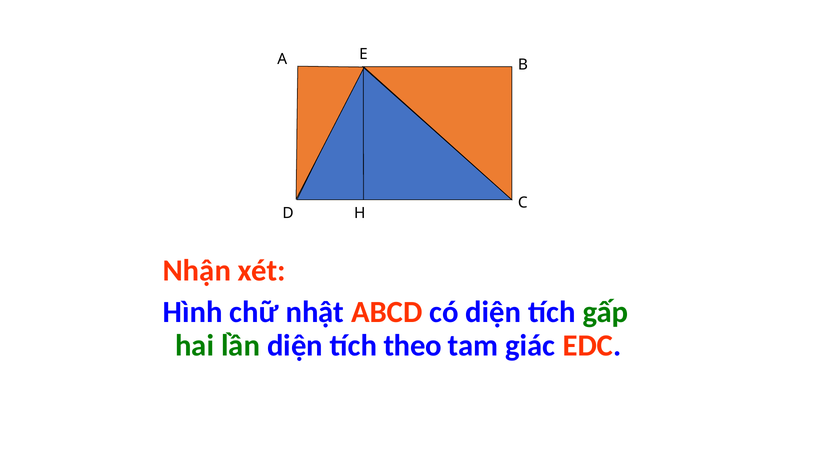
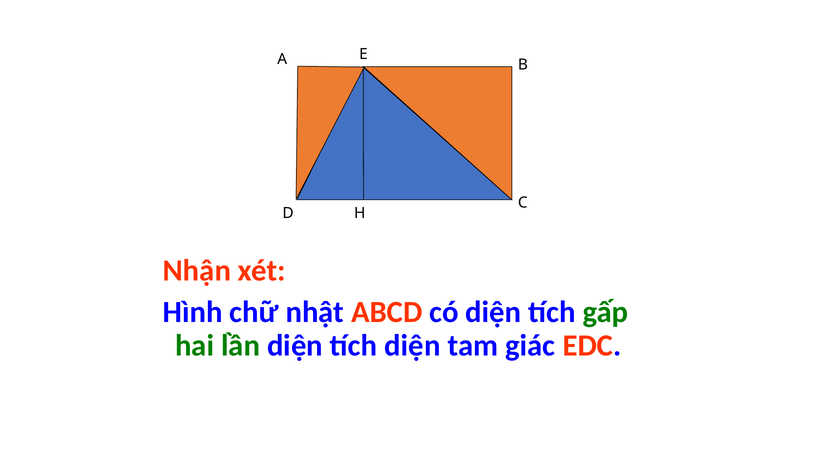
tích theo: theo -> diện
